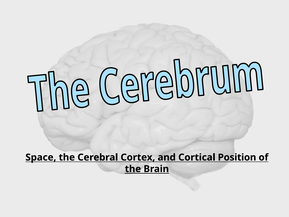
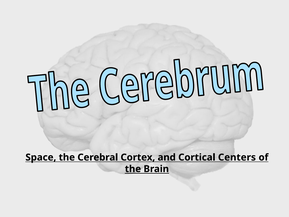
Position: Position -> Centers
